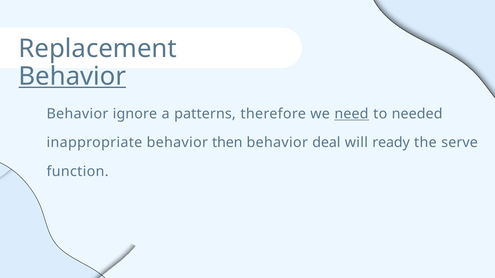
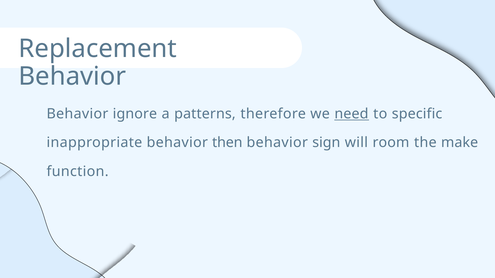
Behavior at (72, 76) underline: present -> none
needed: needed -> specific
deal: deal -> sign
ready: ready -> room
serve: serve -> make
